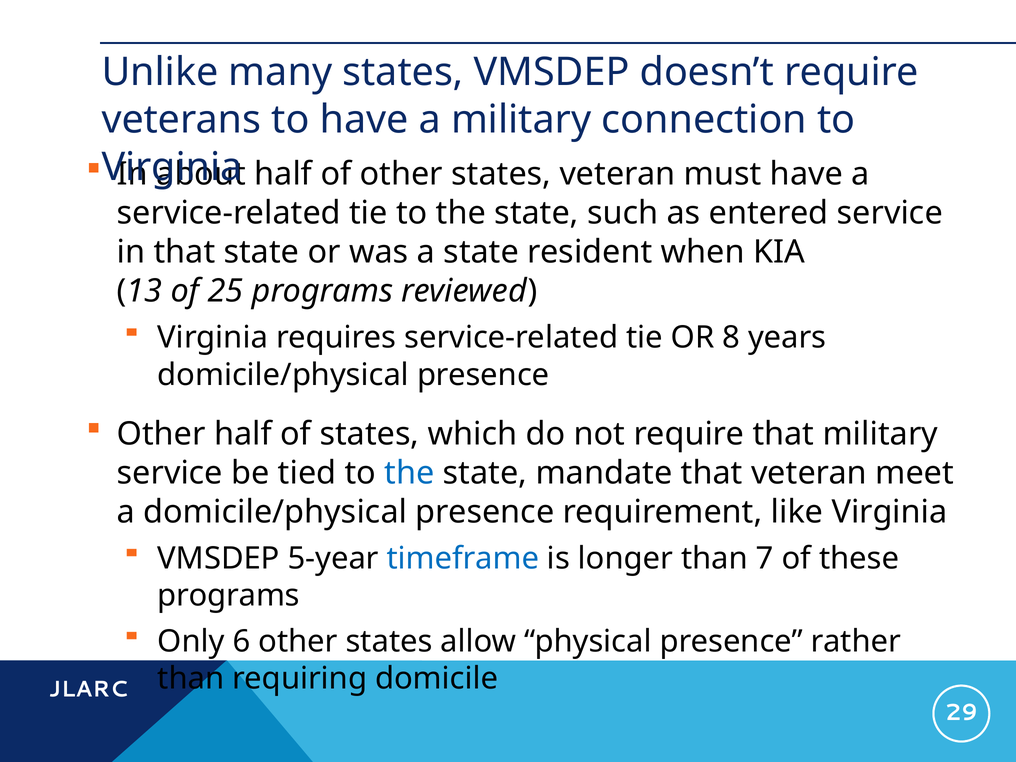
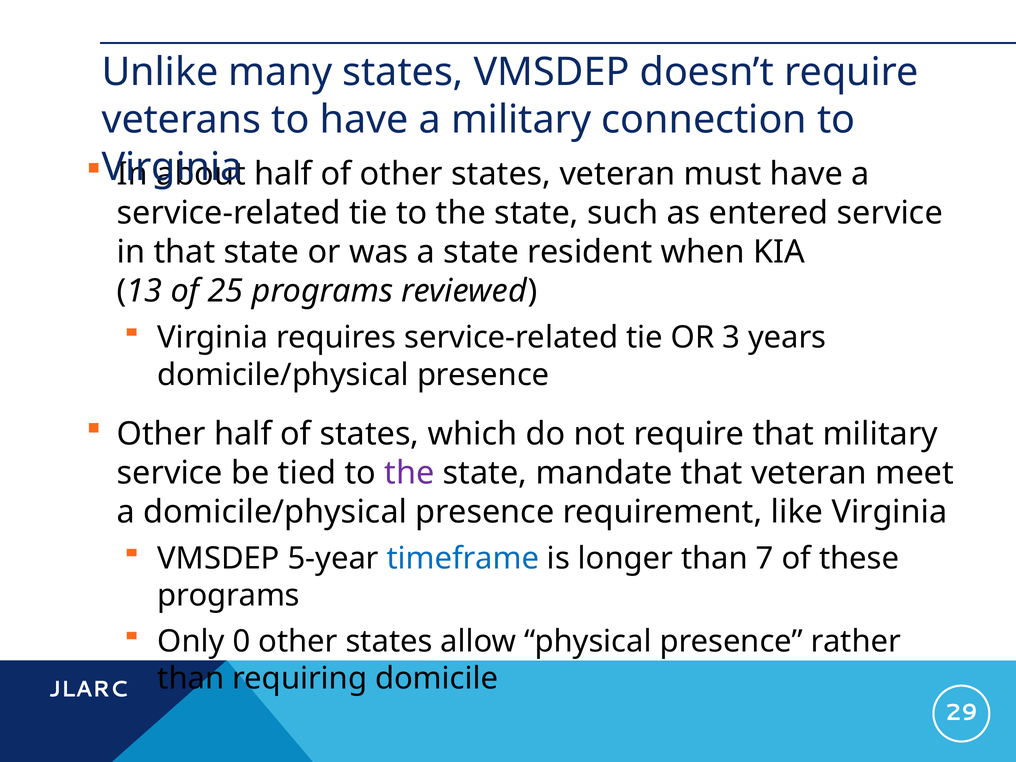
8: 8 -> 3
the at (409, 473) colour: blue -> purple
6: 6 -> 0
